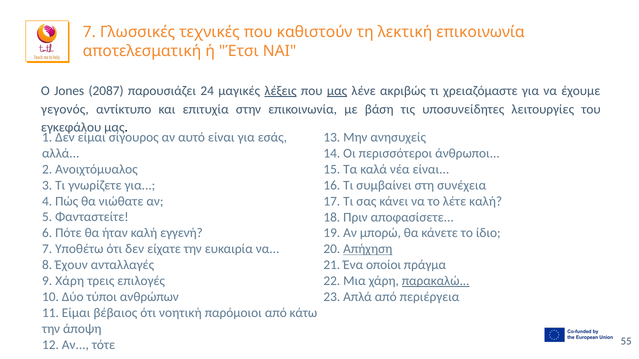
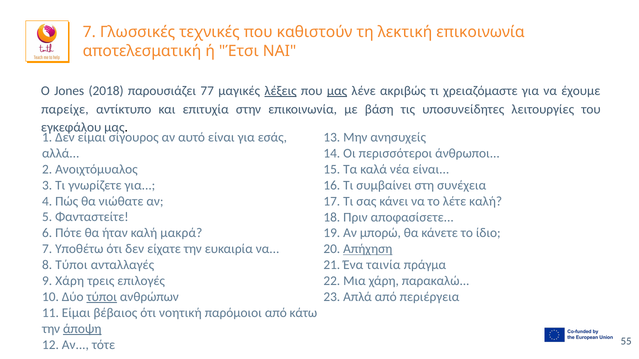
2087: 2087 -> 2018
24: 24 -> 77
γεγονός: γεγονός -> παρείχε
εγγενή: εγγενή -> μακρά
8 Έχουν: Έχουν -> Τύποι
οποίοι: οποίοι -> ταινία
παρακαλώ underline: present -> none
τύποι at (102, 297) underline: none -> present
άποψη underline: none -> present
